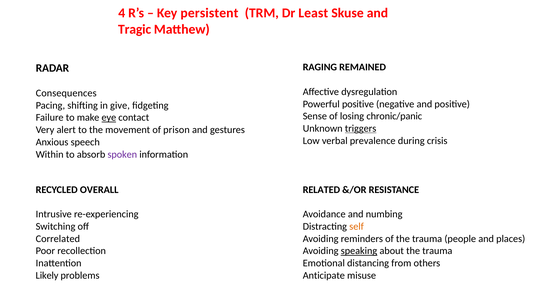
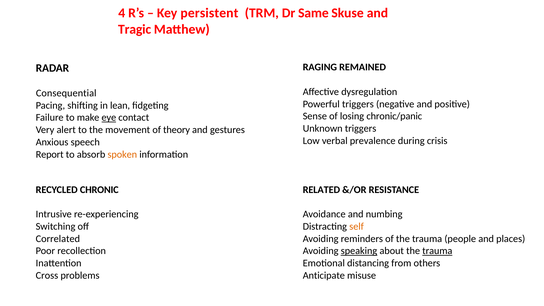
Least: Least -> Same
Consequences: Consequences -> Consequential
Powerful positive: positive -> triggers
give: give -> lean
triggers at (361, 128) underline: present -> none
prison: prison -> theory
Within: Within -> Report
spoken colour: purple -> orange
OVERALL: OVERALL -> CHRONIC
trauma at (437, 251) underline: none -> present
Likely: Likely -> Cross
